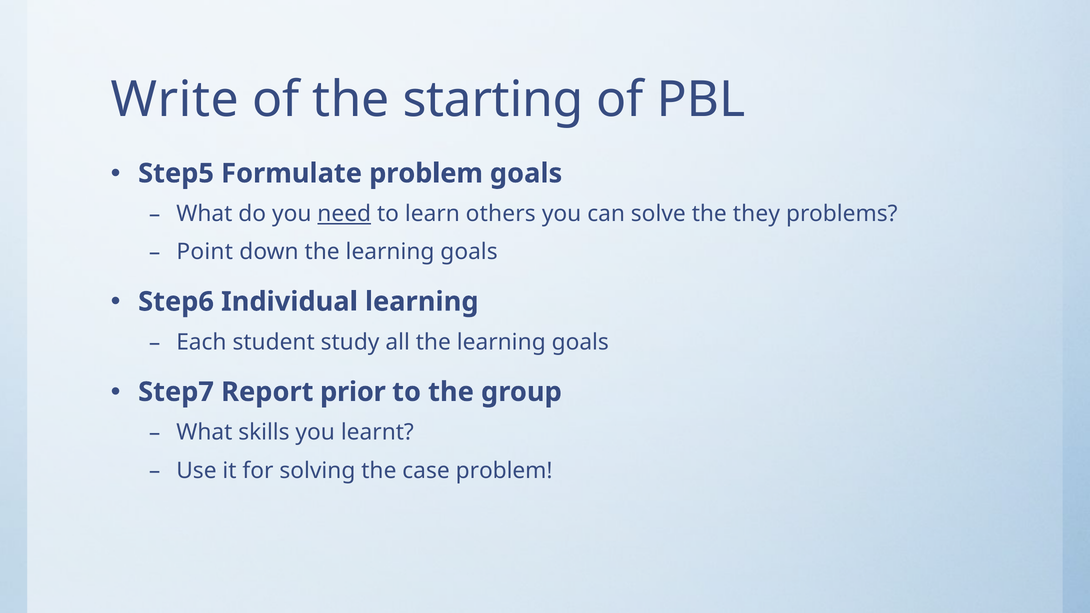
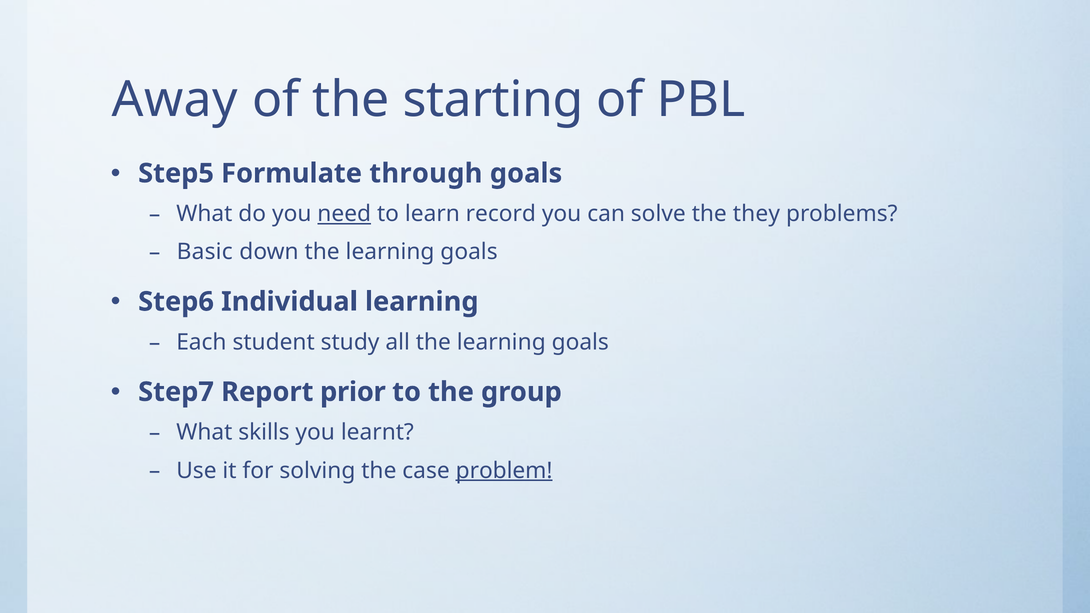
Write: Write -> Away
Formulate problem: problem -> through
others: others -> record
Point: Point -> Basic
problem at (504, 471) underline: none -> present
